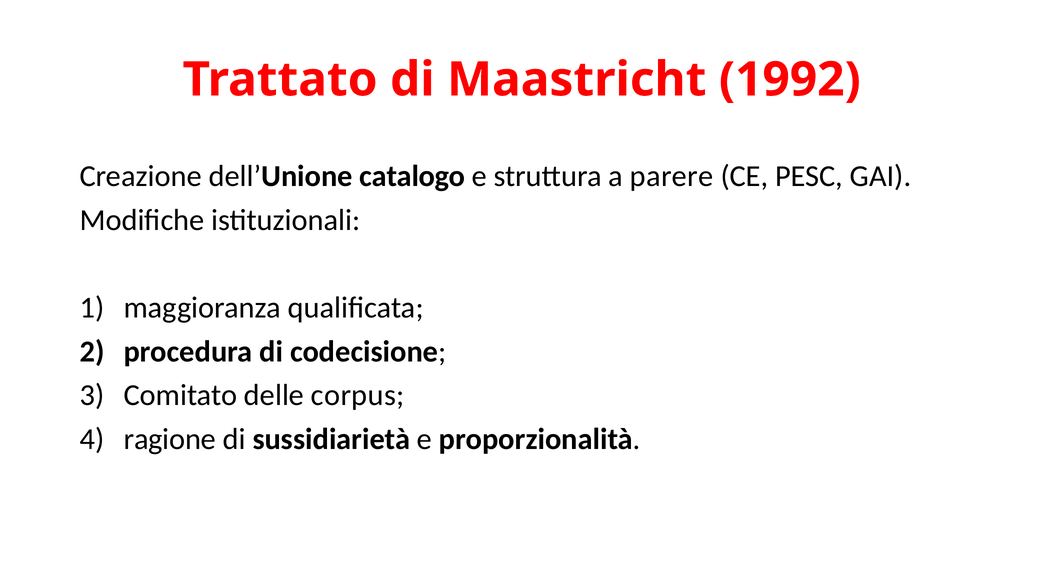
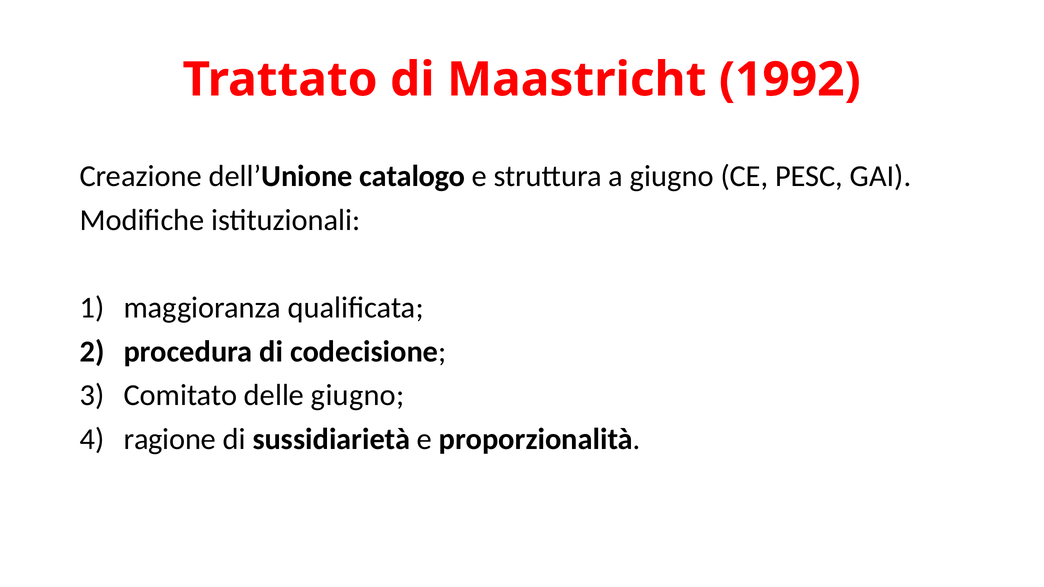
a parere: parere -> giugno
delle corpus: corpus -> giugno
